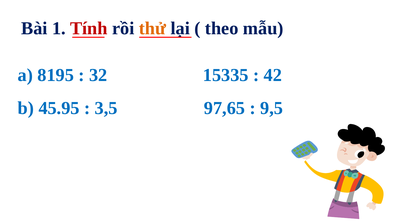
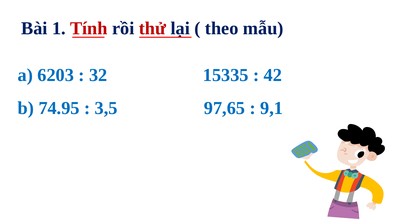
thử colour: orange -> red
8195: 8195 -> 6203
45.95: 45.95 -> 74.95
9,5: 9,5 -> 9,1
